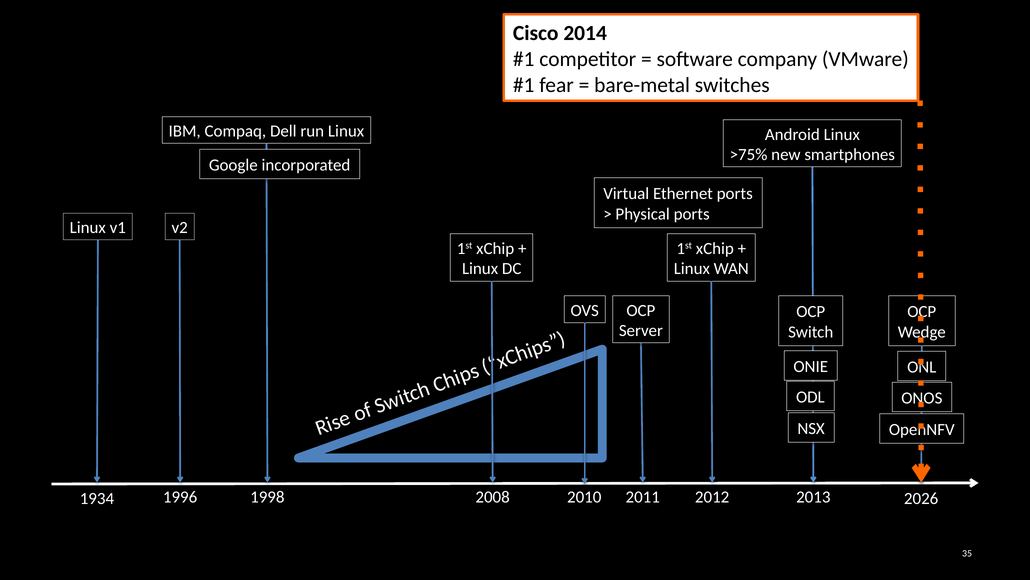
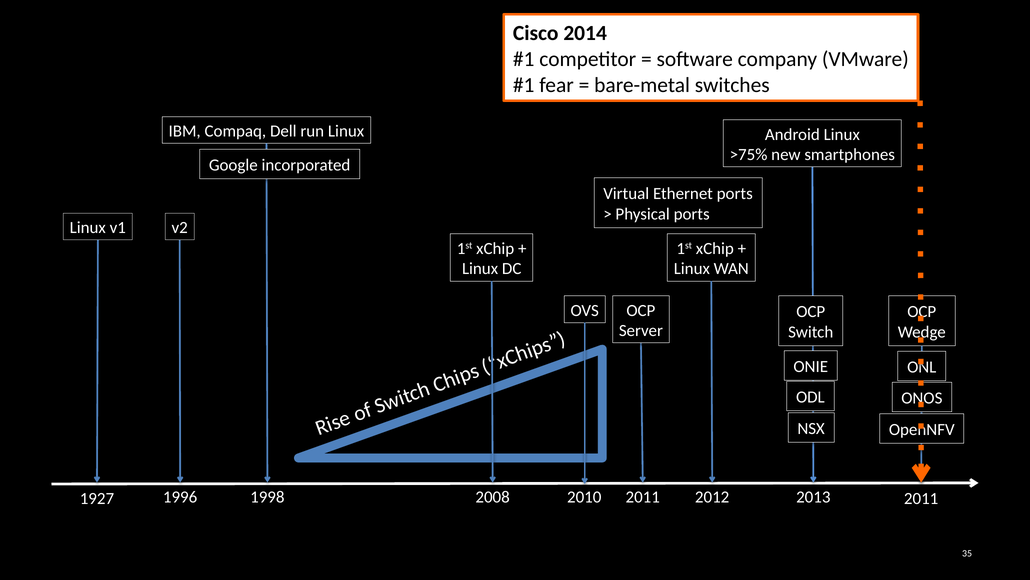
2012 2026: 2026 -> 2011
1934: 1934 -> 1927
